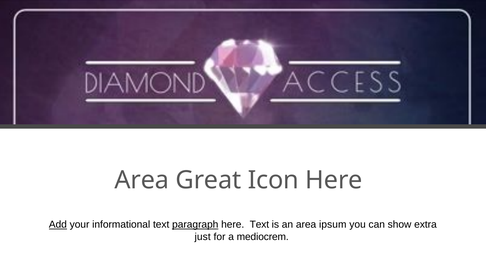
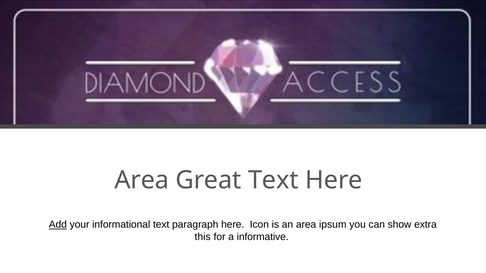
Great Icon: Icon -> Text
paragraph underline: present -> none
here Text: Text -> Icon
just: just -> this
mediocrem: mediocrem -> informative
